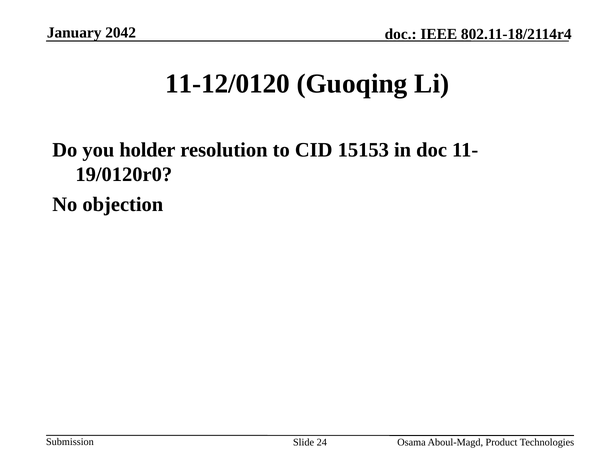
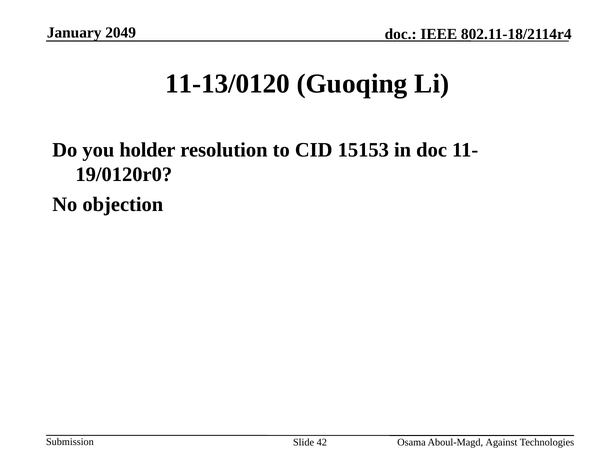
2042: 2042 -> 2049
11-12/0120: 11-12/0120 -> 11-13/0120
24: 24 -> 42
Product: Product -> Against
